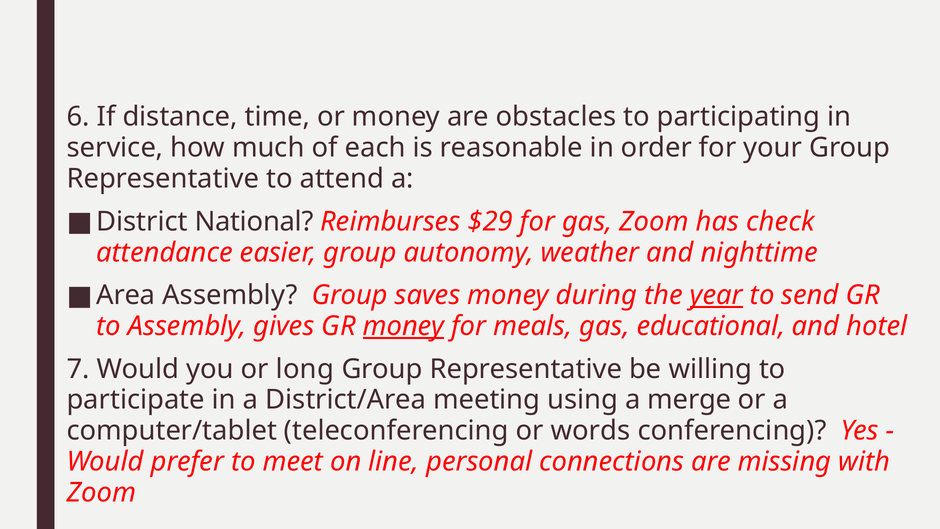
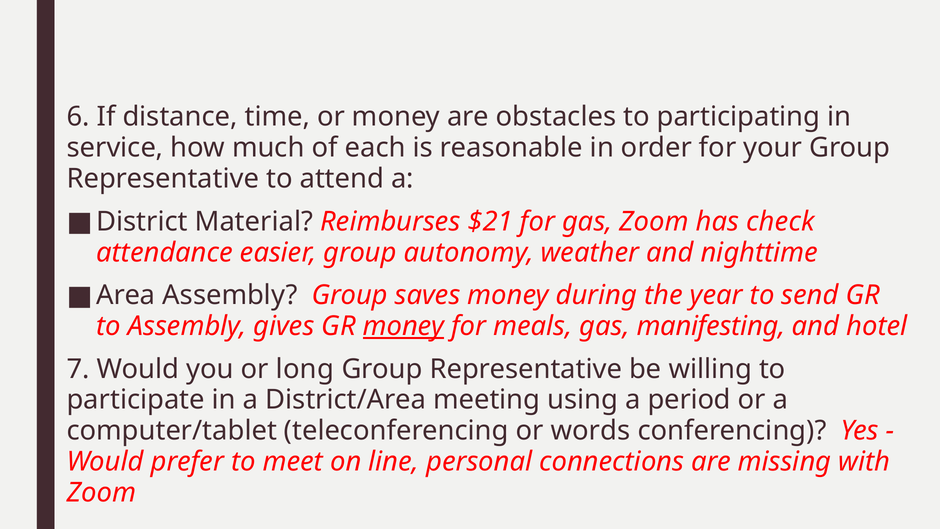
National: National -> Material
$29: $29 -> $21
year underline: present -> none
educational: educational -> manifesting
merge: merge -> period
